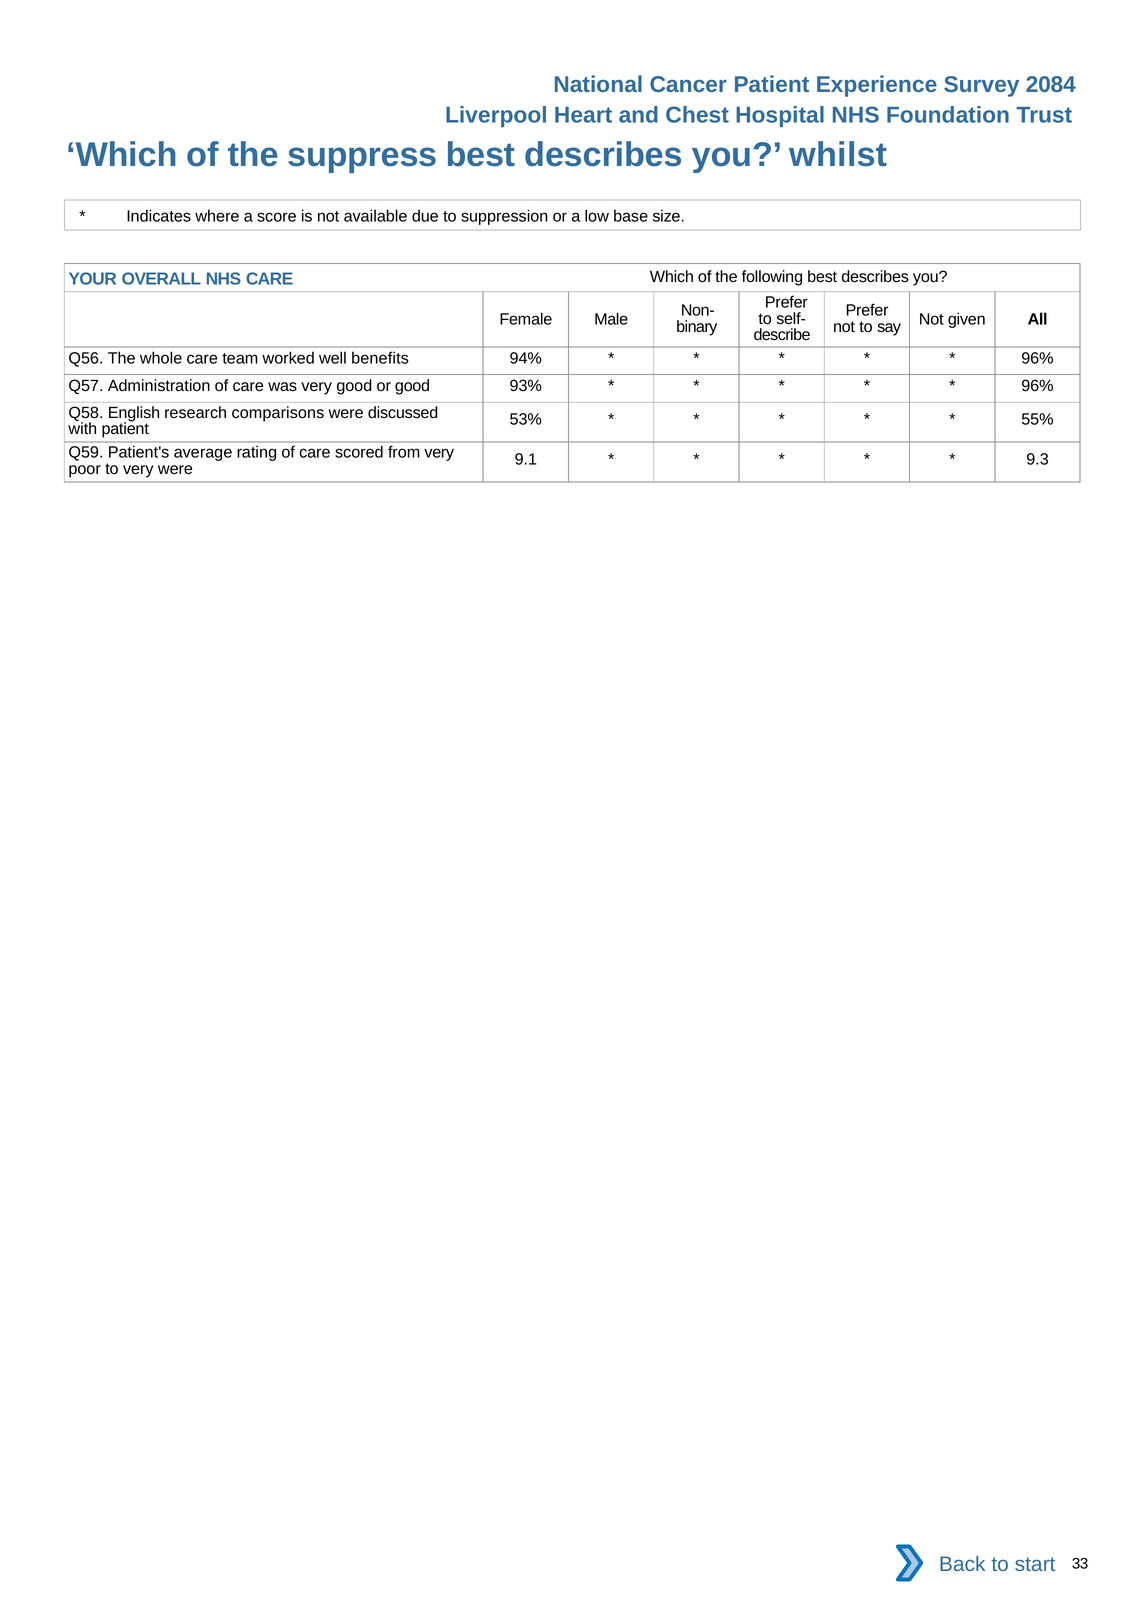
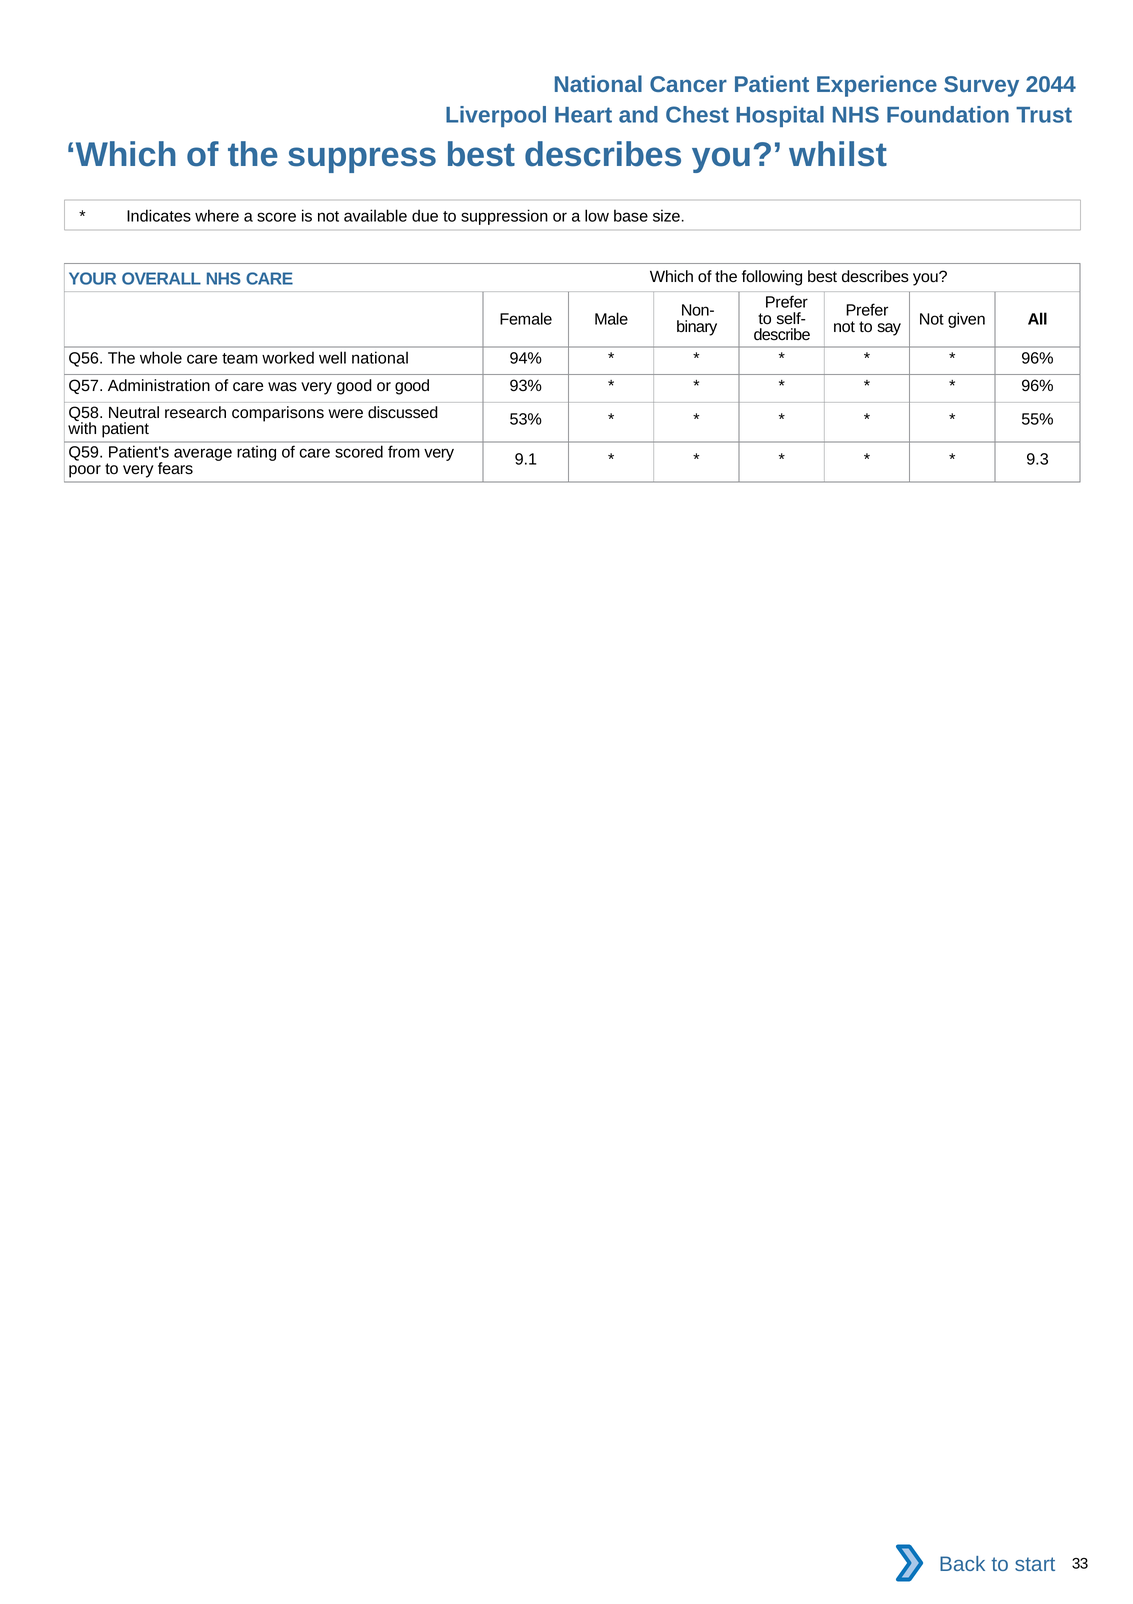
2084: 2084 -> 2044
well benefits: benefits -> national
English: English -> Neutral
very were: were -> fears
